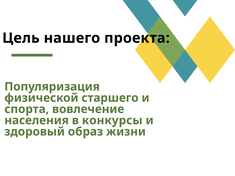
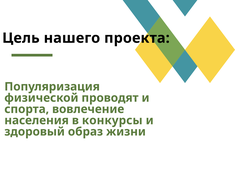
старшего: старшего -> проводят
